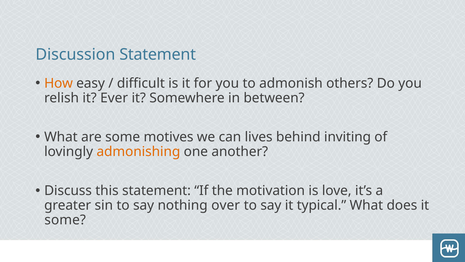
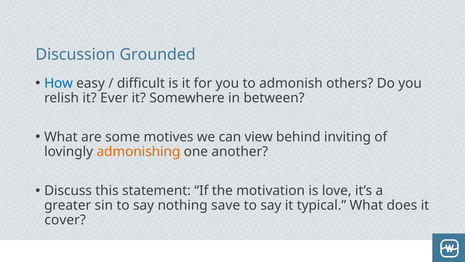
Discussion Statement: Statement -> Grounded
How colour: orange -> blue
lives: lives -> view
over: over -> save
some at (65, 220): some -> cover
